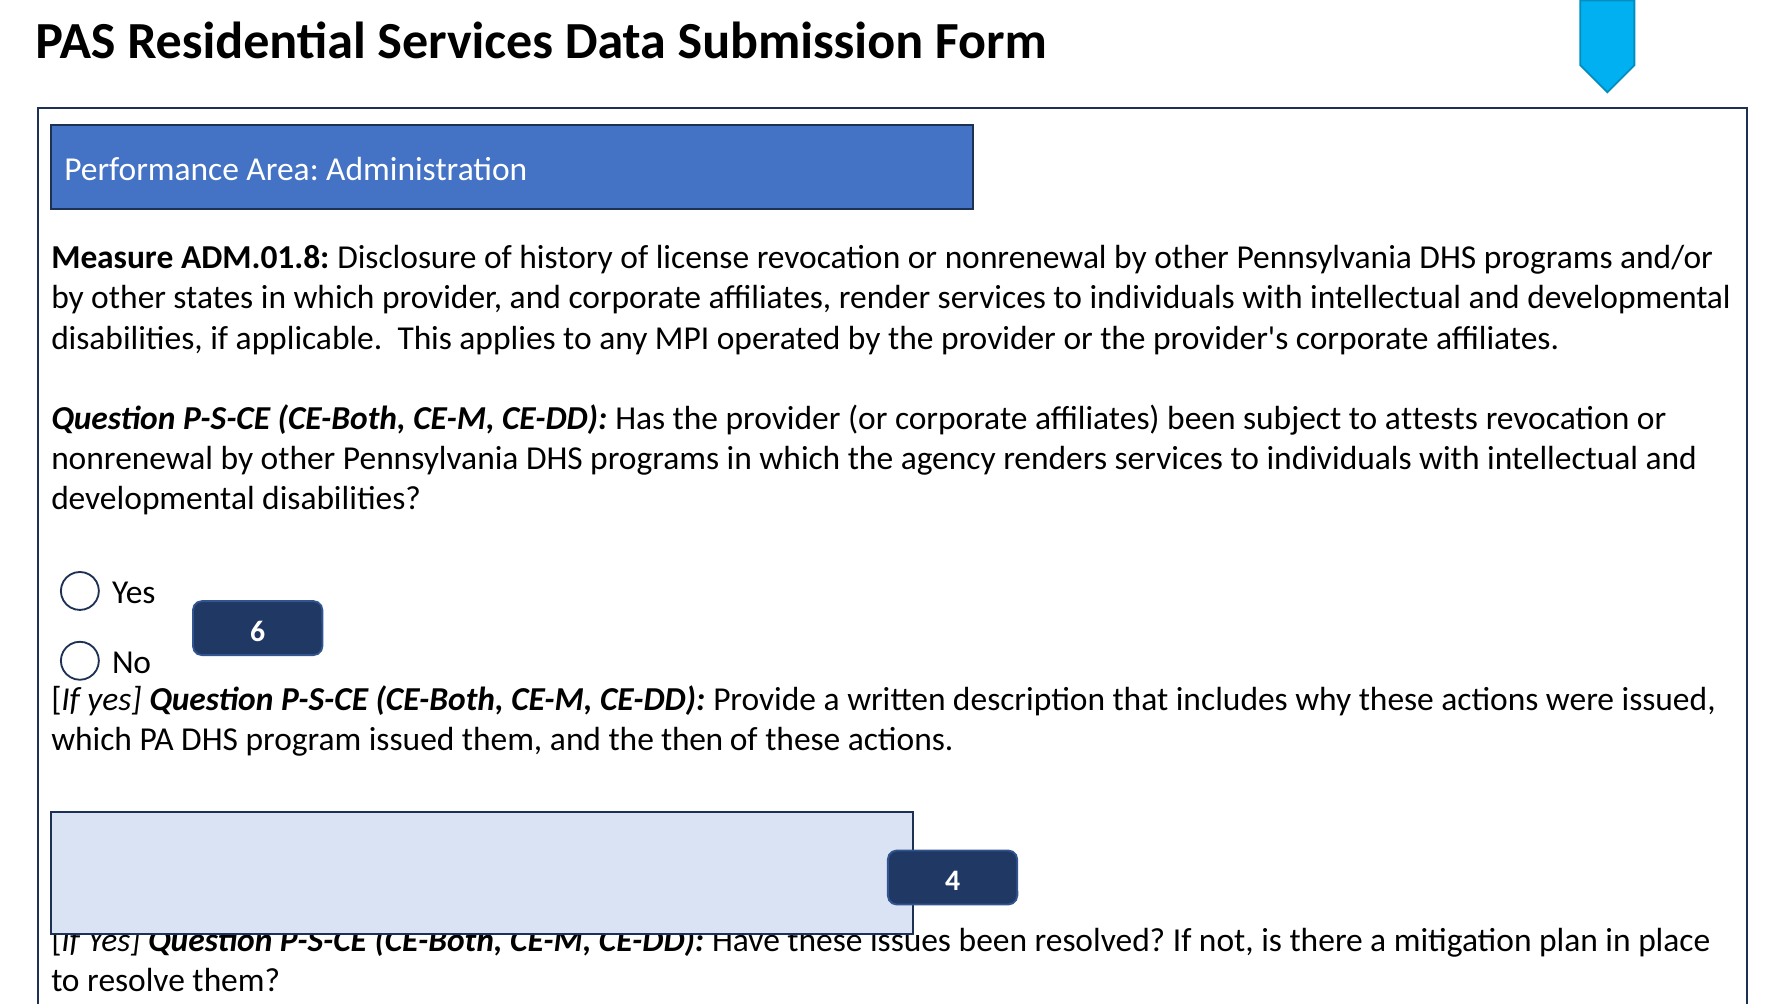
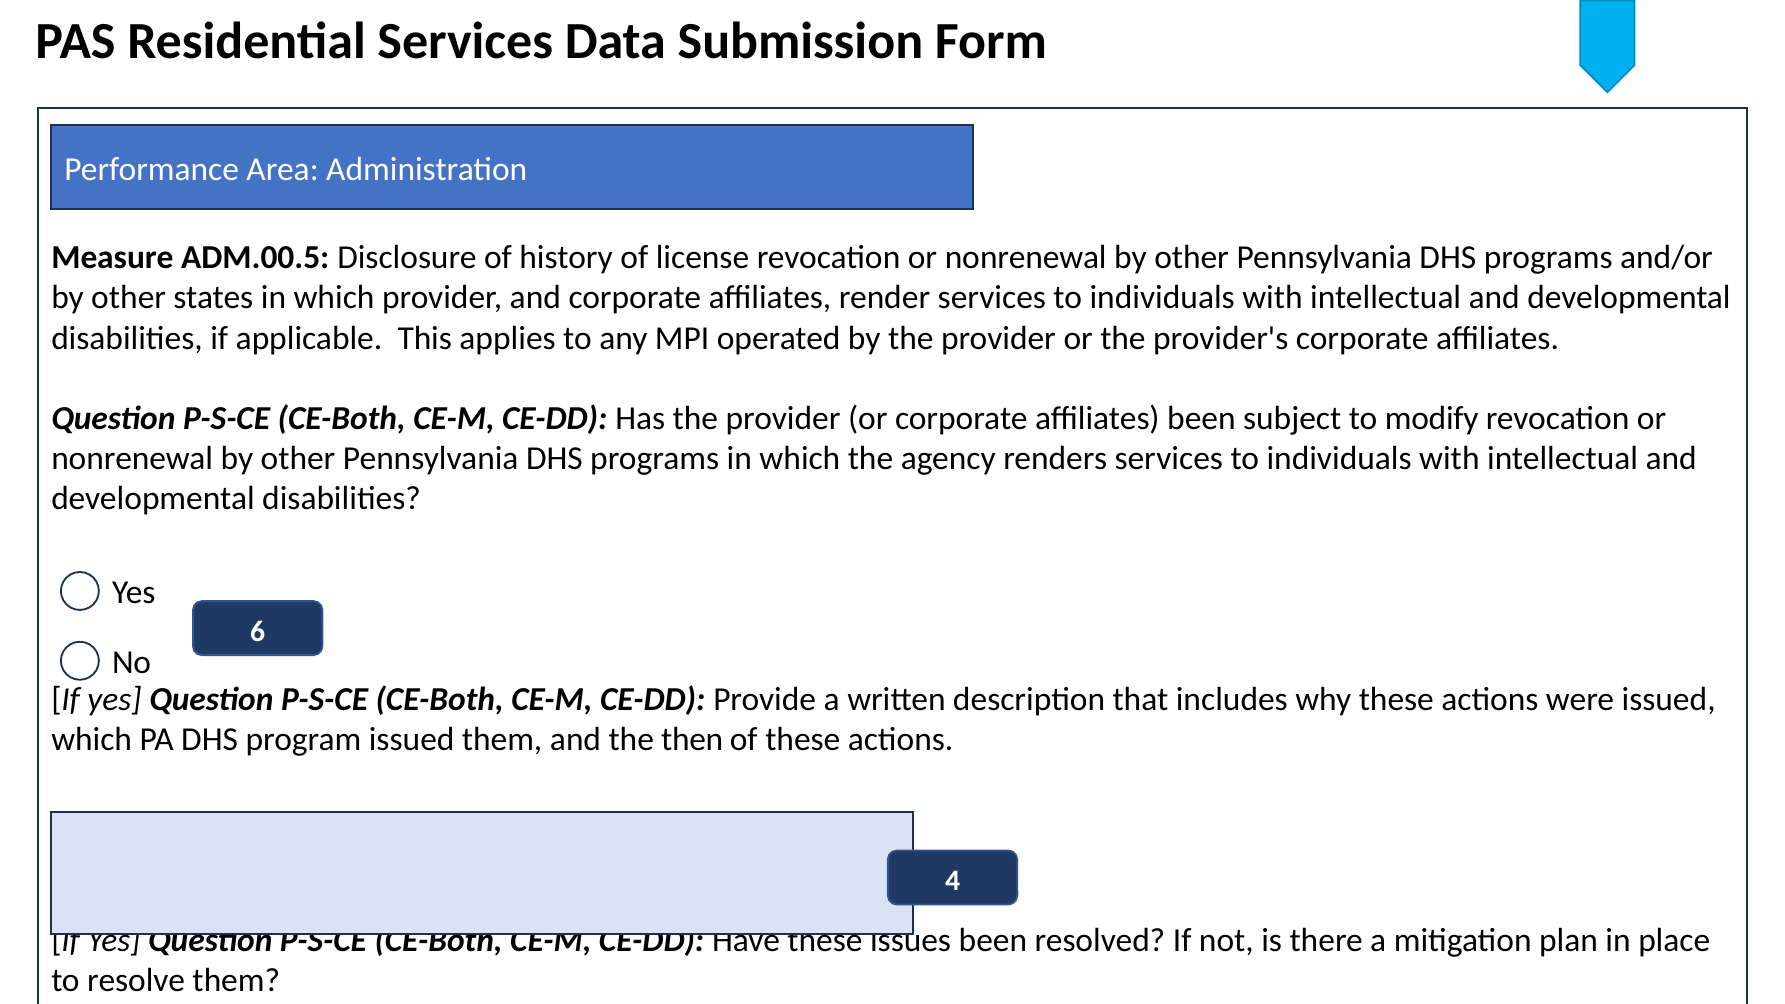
ADM.01.8: ADM.01.8 -> ADM.00.5
attests: attests -> modify
